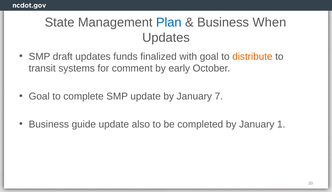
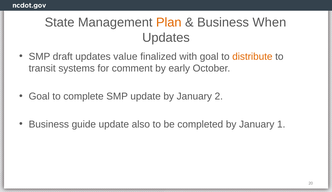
Plan colour: blue -> orange
funds: funds -> value
7: 7 -> 2
